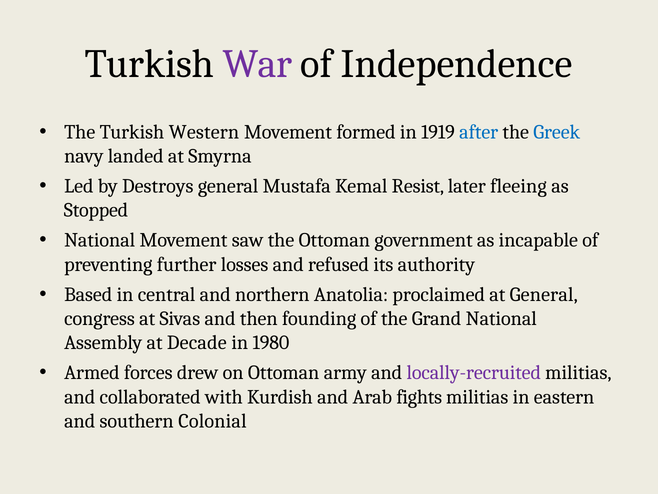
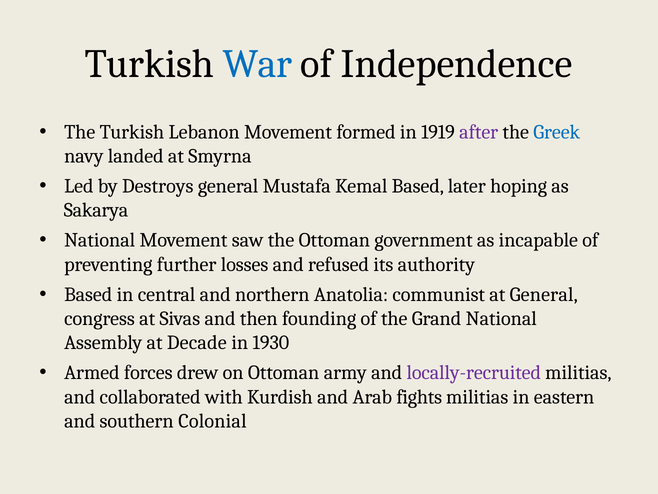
War colour: purple -> blue
Western: Western -> Lebanon
after colour: blue -> purple
Kemal Resist: Resist -> Based
fleeing: fleeing -> hoping
Stopped: Stopped -> Sakarya
proclaimed: proclaimed -> communist
1980: 1980 -> 1930
